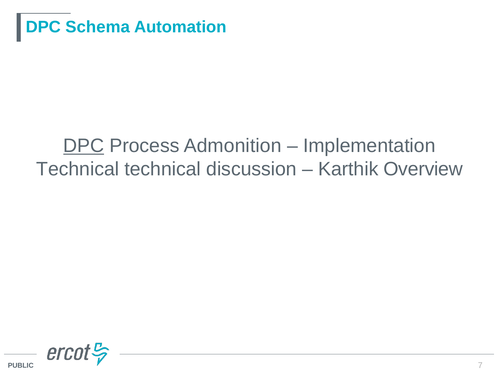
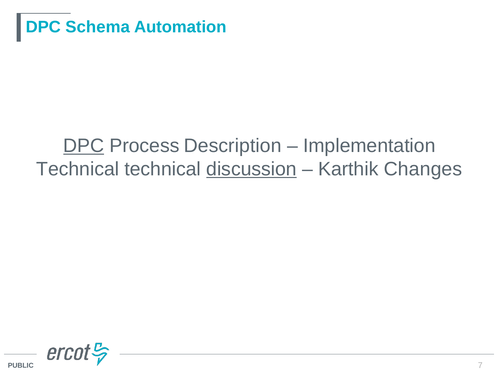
Admonition: Admonition -> Description
discussion underline: none -> present
Overview: Overview -> Changes
